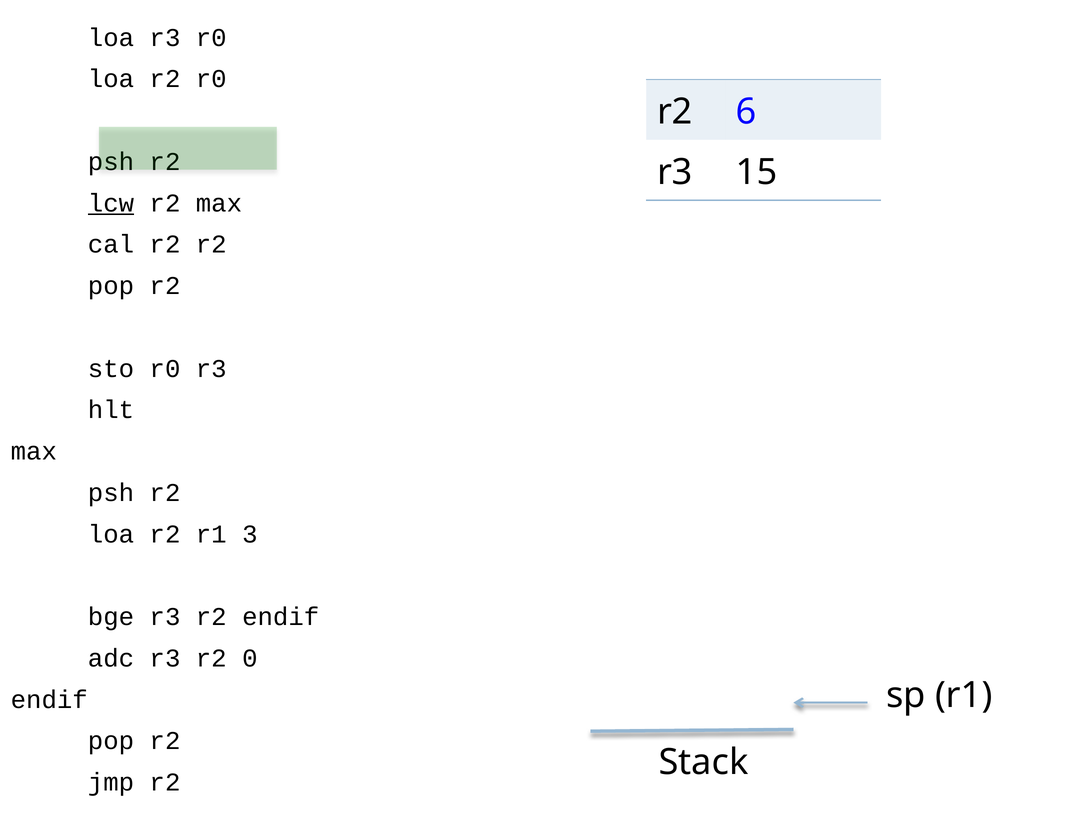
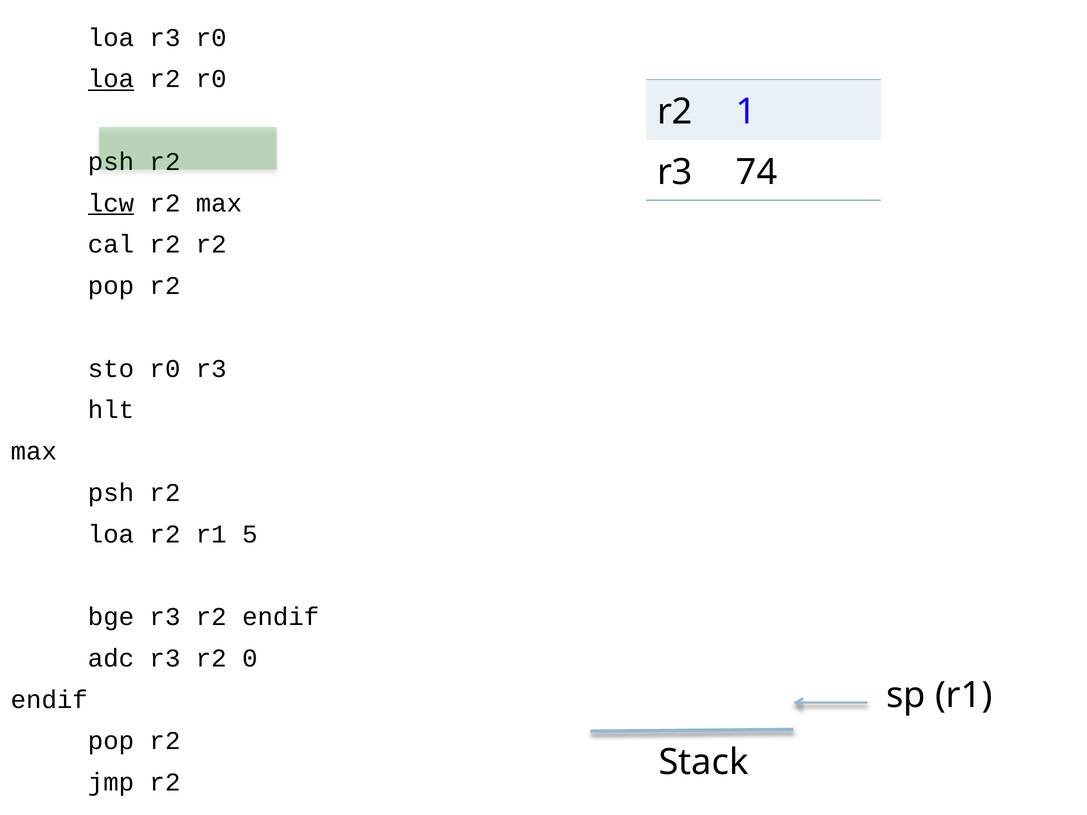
loa at (111, 79) underline: none -> present
6: 6 -> 1
15: 15 -> 74
3: 3 -> 5
